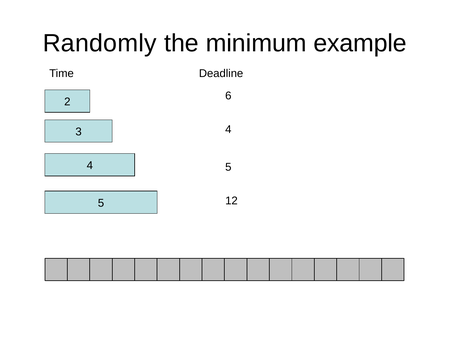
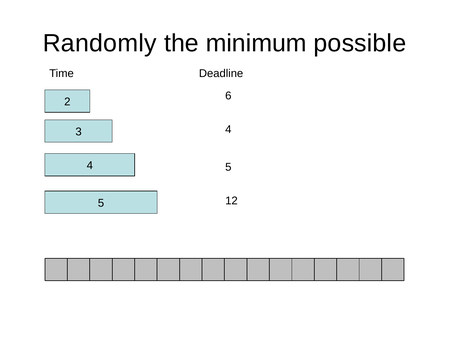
example: example -> possible
